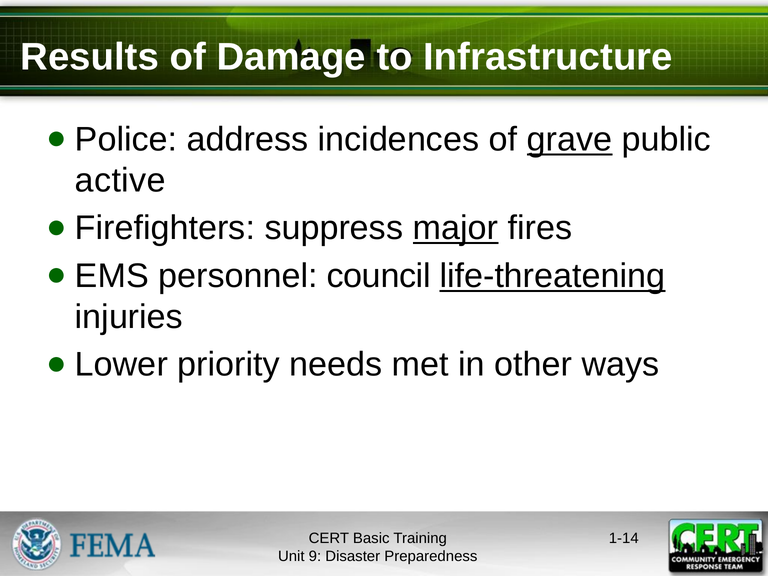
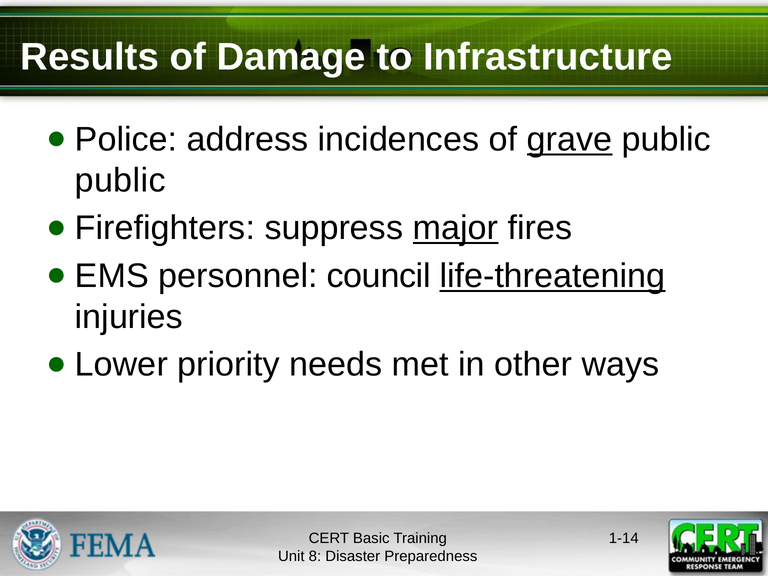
active at (120, 180): active -> public
9: 9 -> 8
